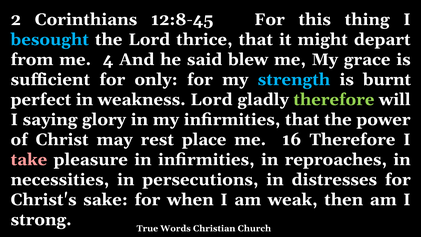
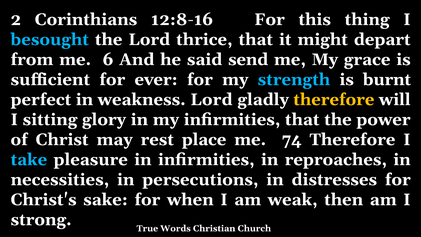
12:8-45: 12:8-45 -> 12:8-16
4: 4 -> 6
blew: blew -> send
only: only -> ever
therefore at (334, 100) colour: light green -> yellow
saying: saying -> sitting
16: 16 -> 74
take colour: pink -> light blue
